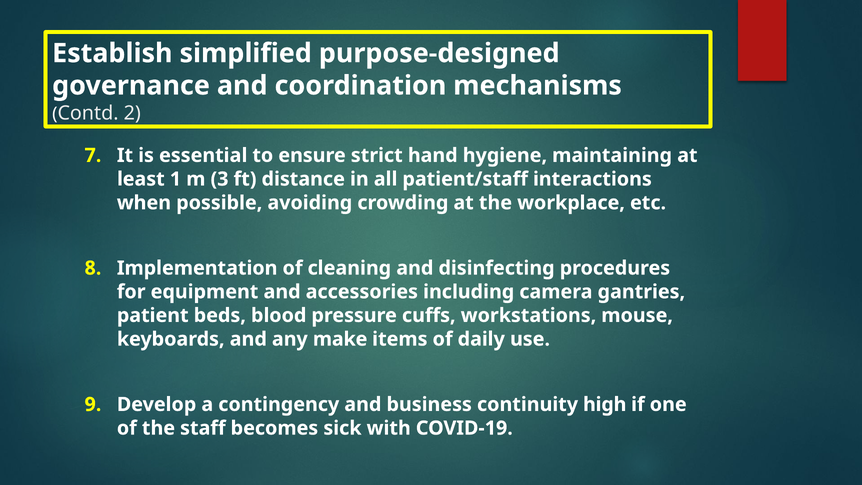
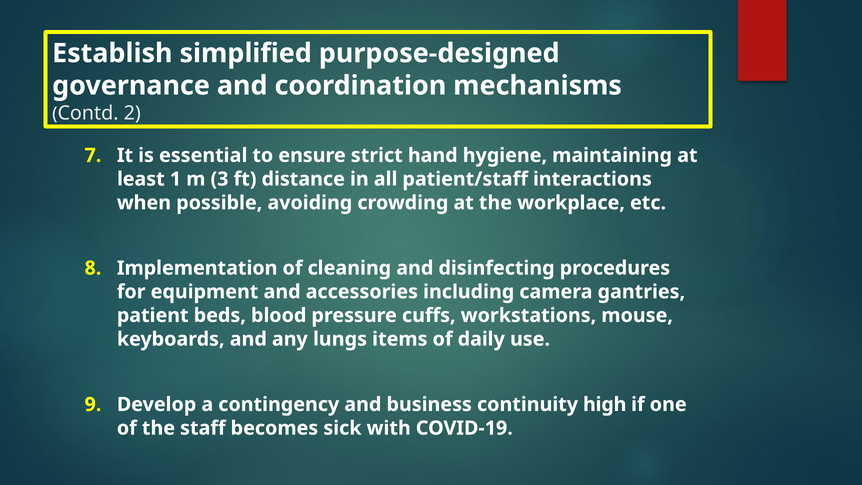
make: make -> lungs
